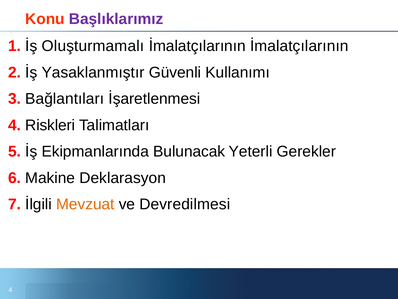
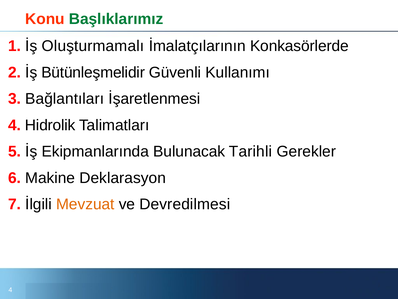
Başlıklarımız colour: purple -> green
İmalatçılarının İmalatçılarının: İmalatçılarının -> Konkasörlerde
Yasaklanmıştır: Yasaklanmıştır -> Bütünleşmelidir
Riskleri: Riskleri -> Hidrolik
Yeterli: Yeterli -> Tarihli
